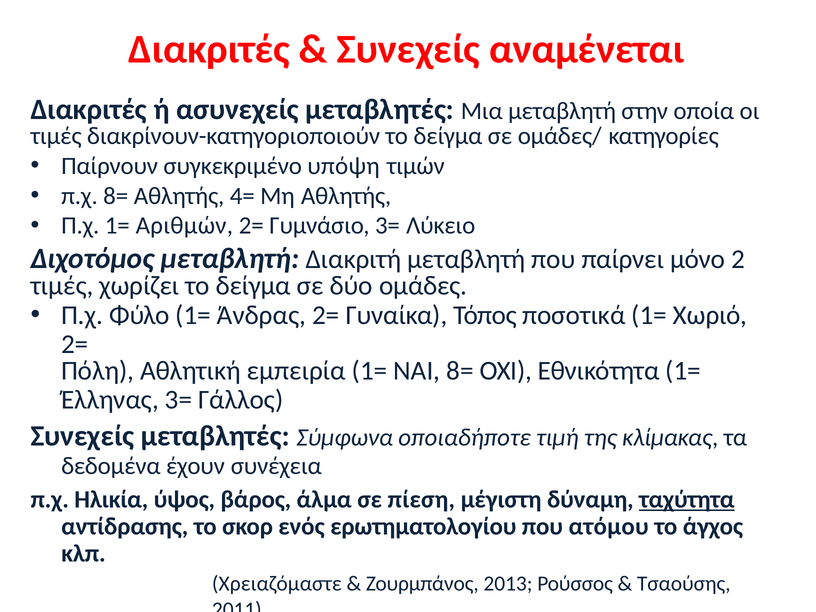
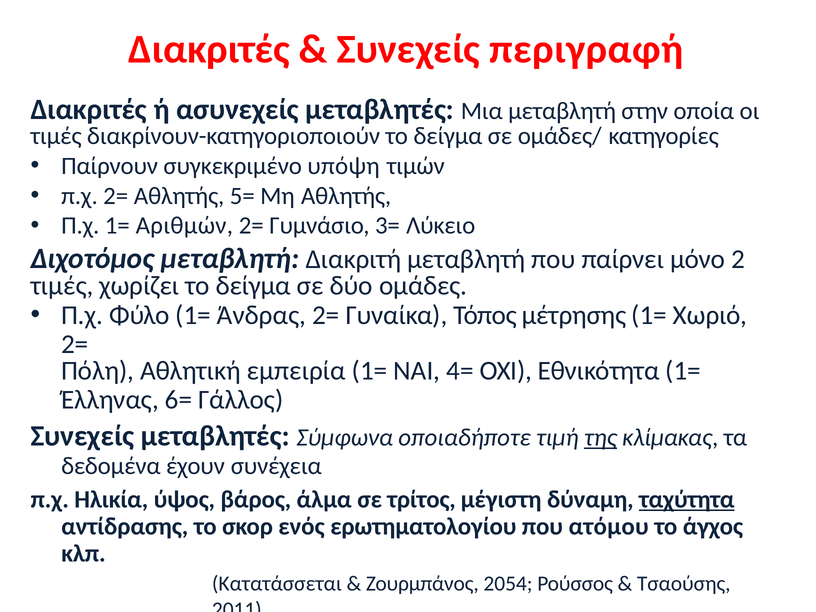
αναμένεται: αναμένεται -> περιγραφή
π.χ 8=: 8= -> 2=
4=: 4= -> 5=
ποσοτικά: ποσοτικά -> μέτρησης
ΝΑΙ 8=: 8= -> 4=
Έλληνας 3=: 3= -> 6=
της underline: none -> present
πίεση: πίεση -> τρίτος
Χρειαζόμαστε: Χρειαζόμαστε -> Κατατάσσεται
2013: 2013 -> 2054
